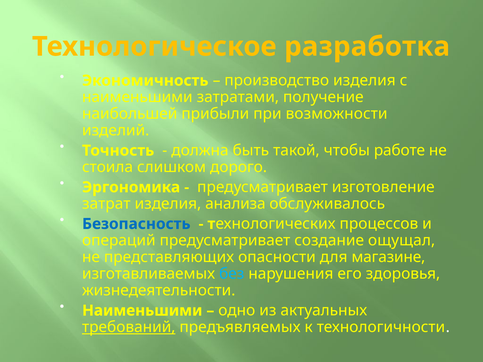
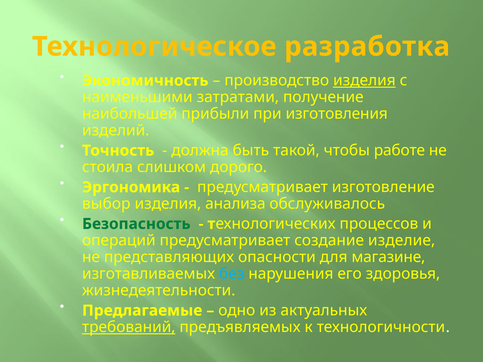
изделия at (364, 81) underline: none -> present
возможности: возможности -> изготовления
затрат: затрат -> выбор
Безопасность colour: blue -> green
ощущал: ощущал -> изделие
Наименьшими at (142, 311): Наименьшими -> Предлагаемые
